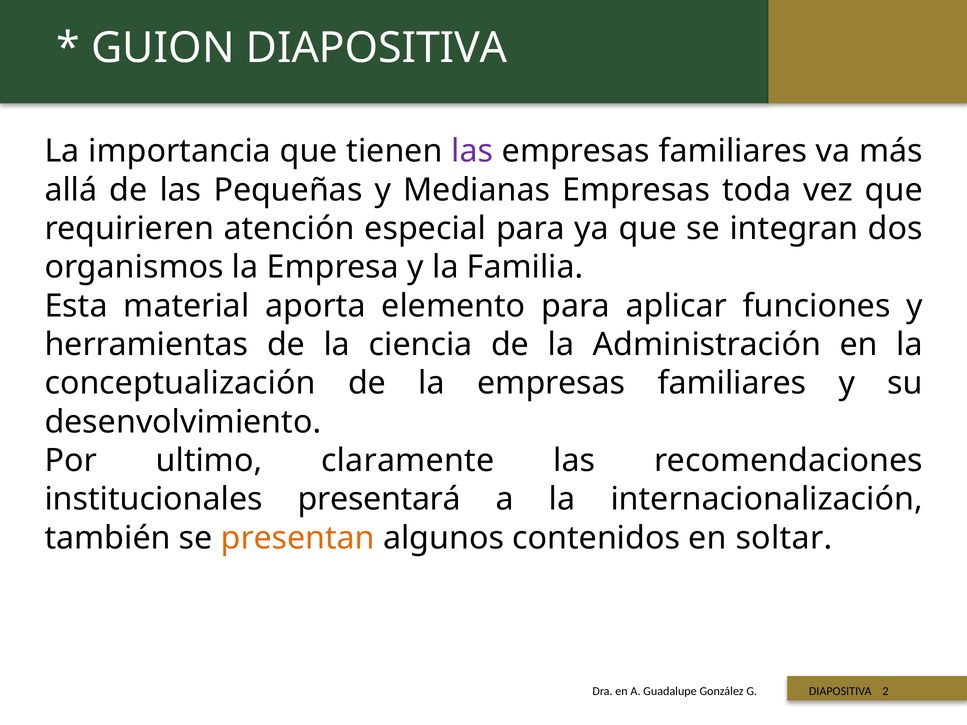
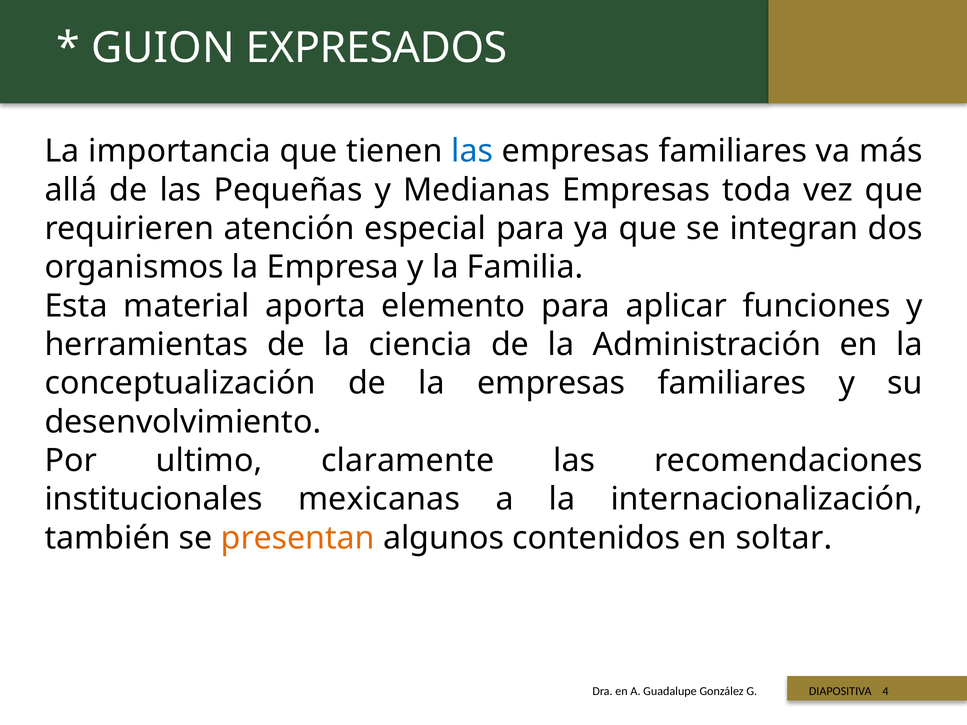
GUION DIAPOSITIVA: DIAPOSITIVA -> EXPRESADOS
las at (472, 151) colour: purple -> blue
presentará: presentará -> mexicanas
2: 2 -> 4
